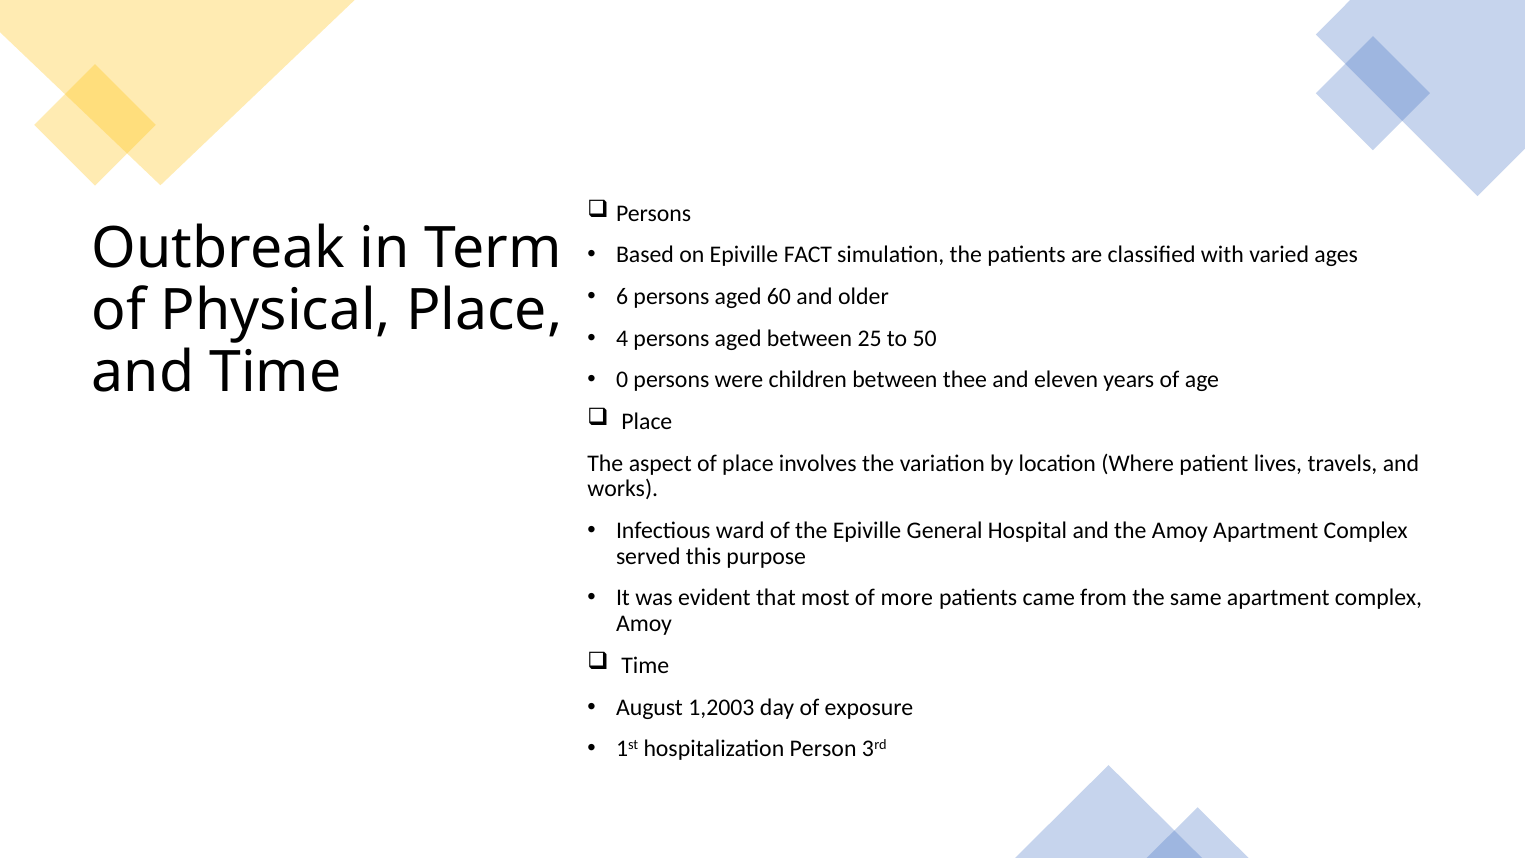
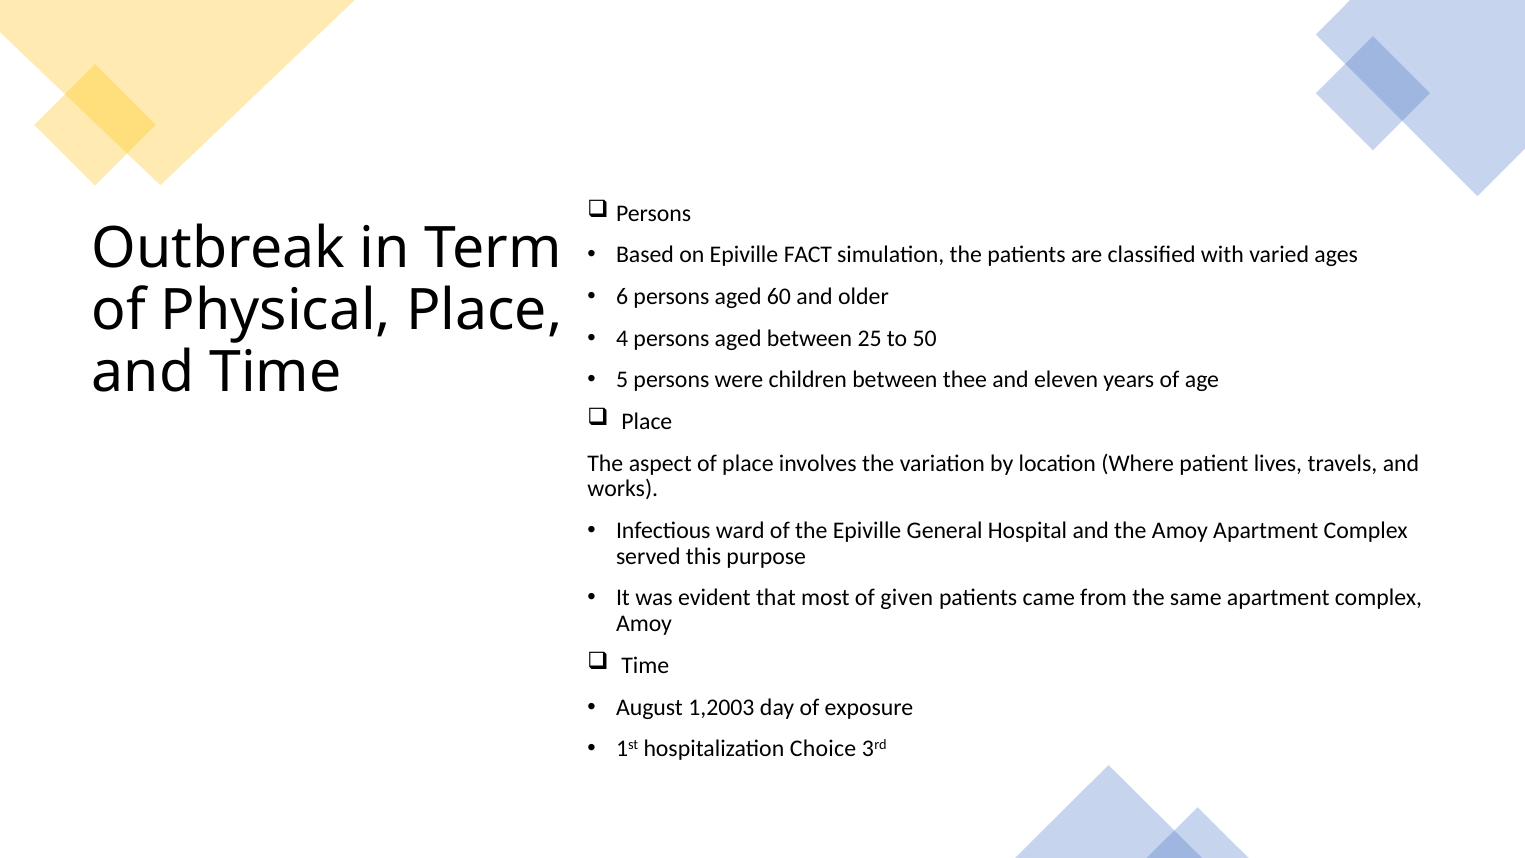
0: 0 -> 5
more: more -> given
Person: Person -> Choice
